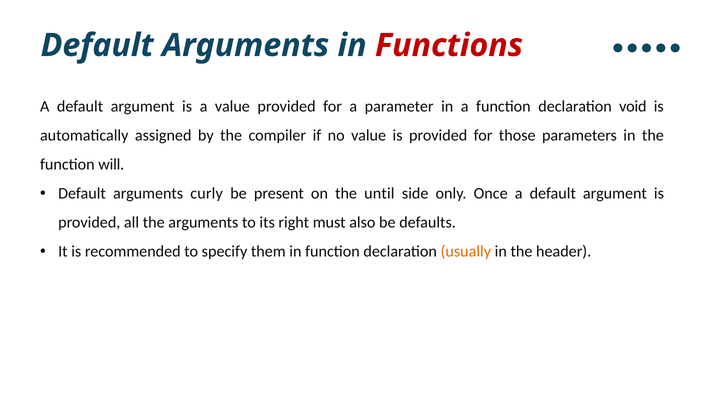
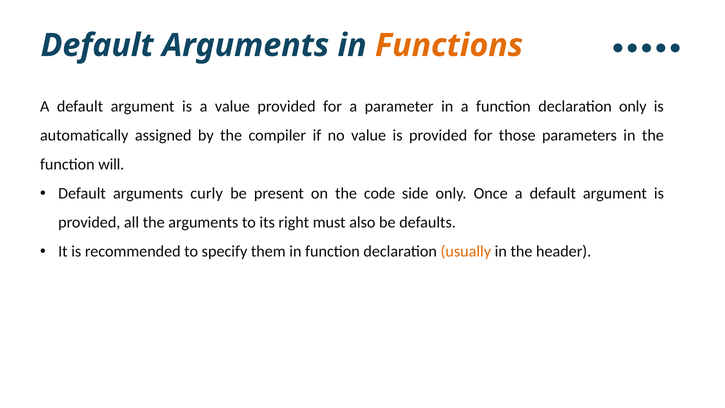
Functions colour: red -> orange
declaration void: void -> only
until: until -> code
